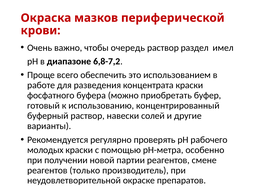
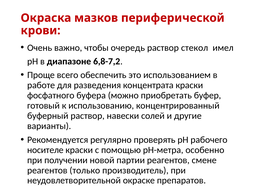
раздел: раздел -> стекол
молодых: молодых -> носителе
